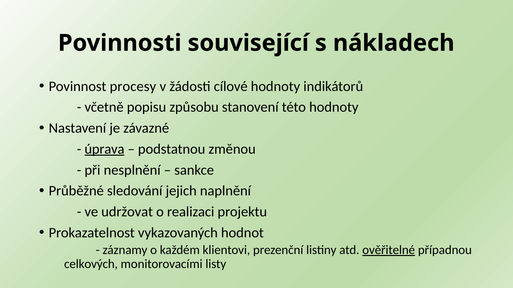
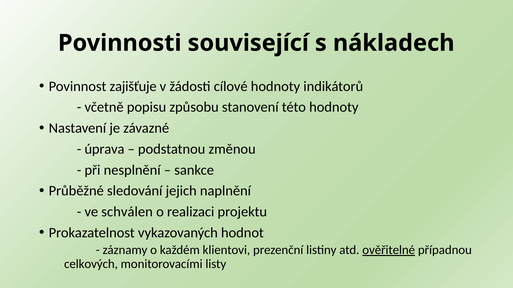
procesy: procesy -> zajišťuje
úprava underline: present -> none
udržovat: udržovat -> schválen
